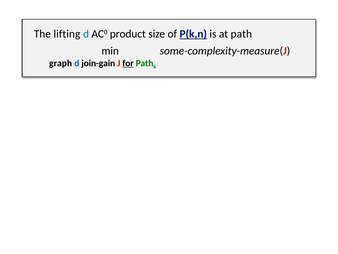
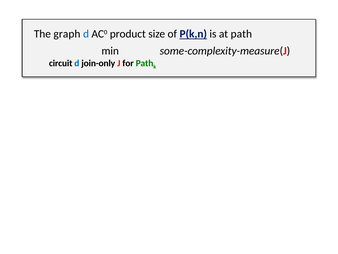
lifting: lifting -> graph
graph: graph -> circuit
join-gain: join-gain -> join-only
for underline: present -> none
